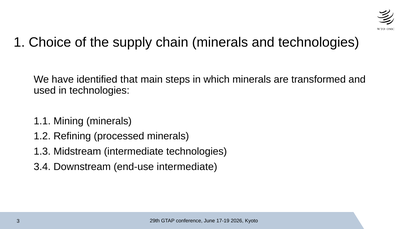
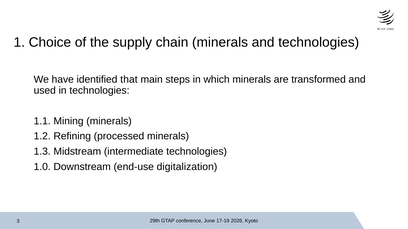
3.4: 3.4 -> 1.0
end-use intermediate: intermediate -> digitalization
